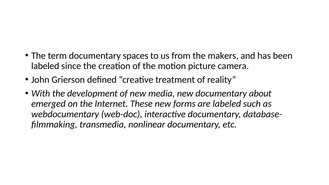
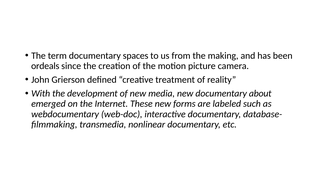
makers: makers -> making
labeled at (45, 66): labeled -> ordeals
